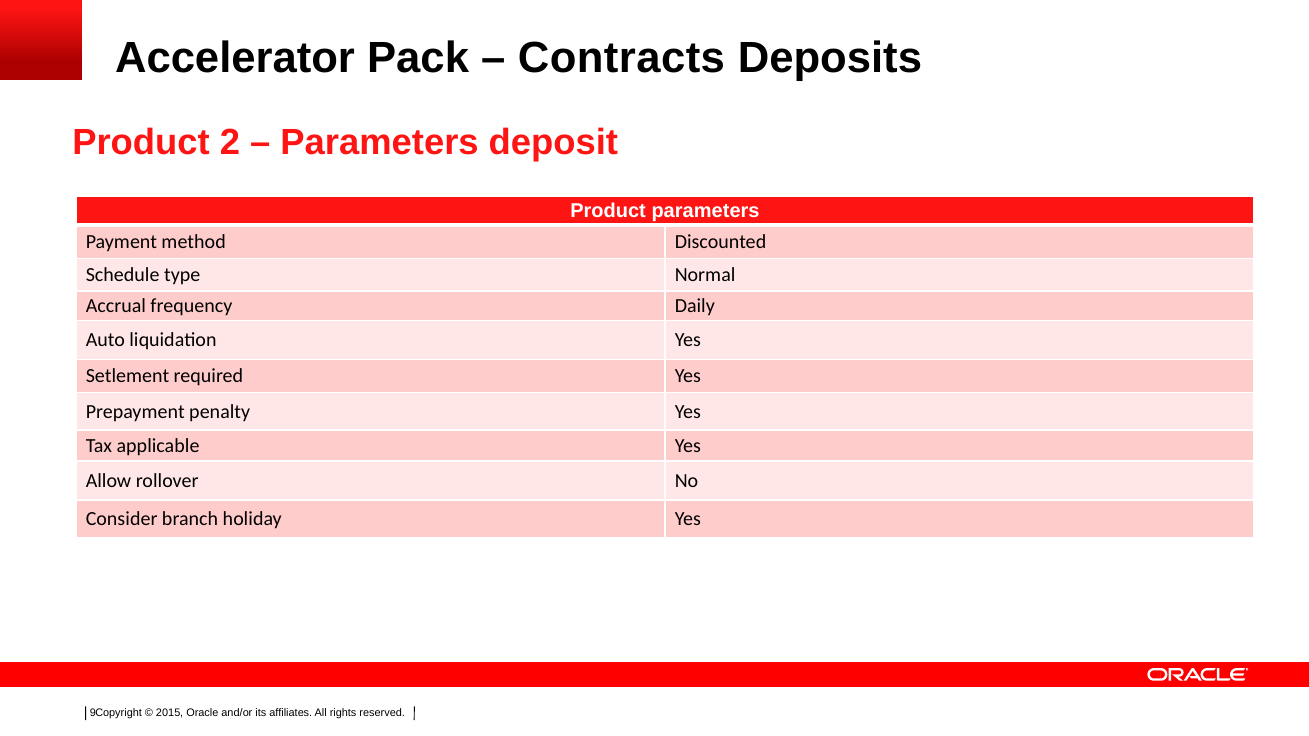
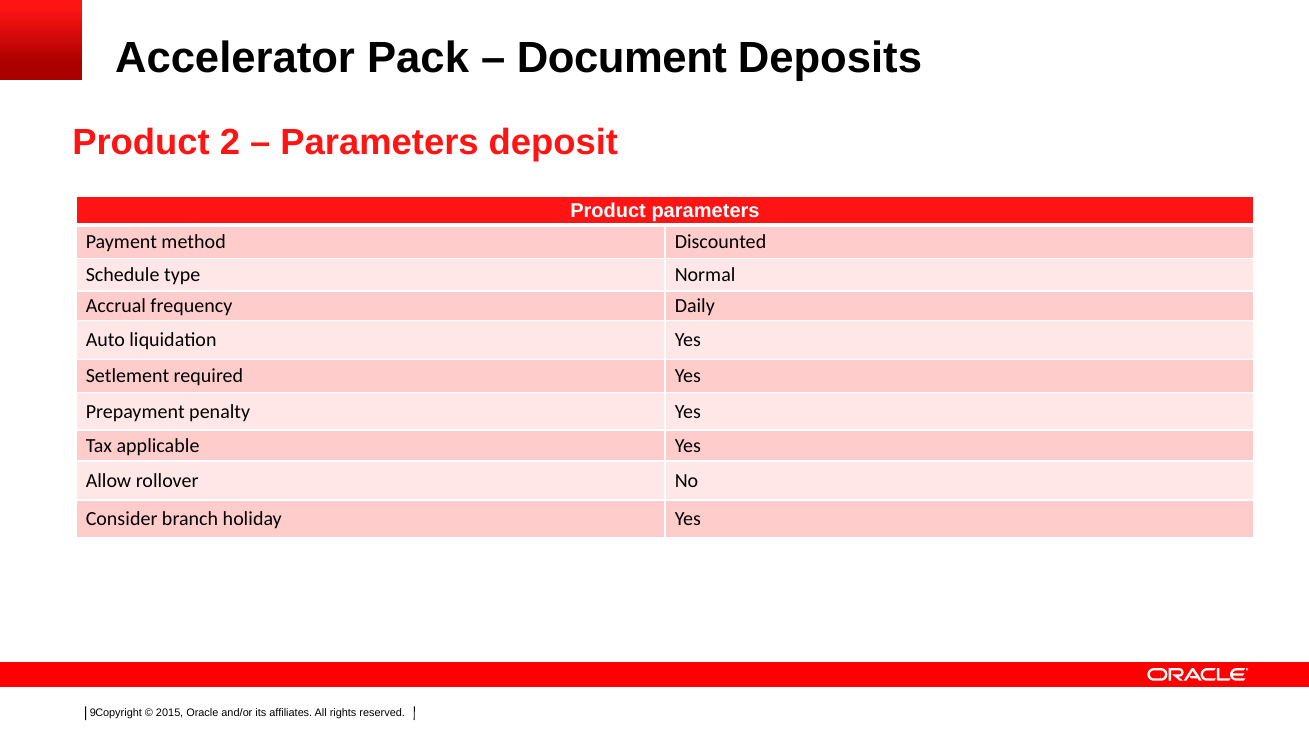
Contracts: Contracts -> Document
